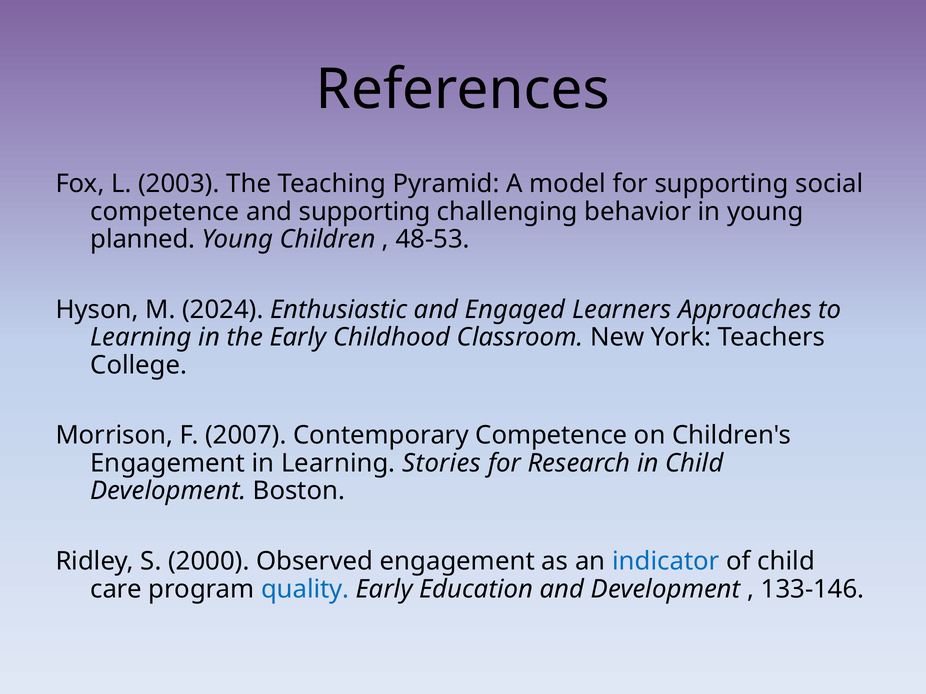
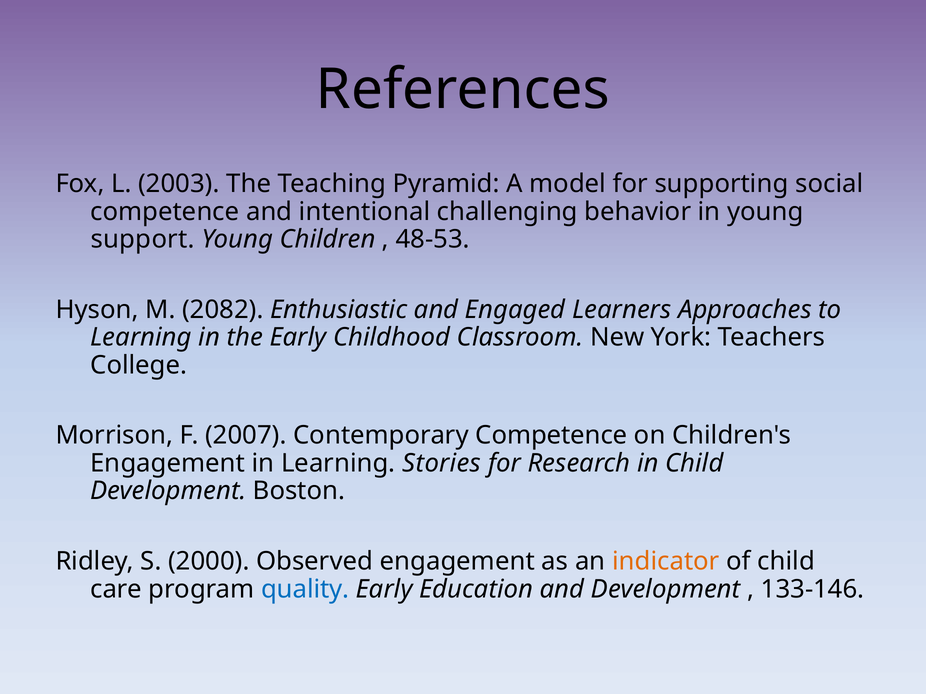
and supporting: supporting -> intentional
planned: planned -> support
2024: 2024 -> 2082
indicator colour: blue -> orange
